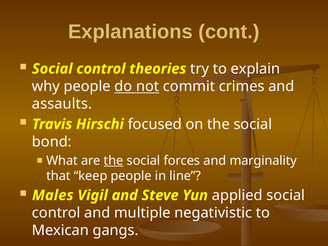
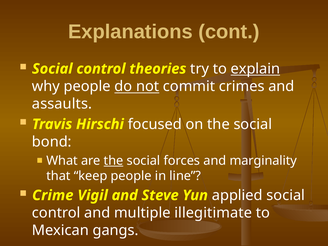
explain underline: none -> present
Males: Males -> Crime
negativistic: negativistic -> illegitimate
